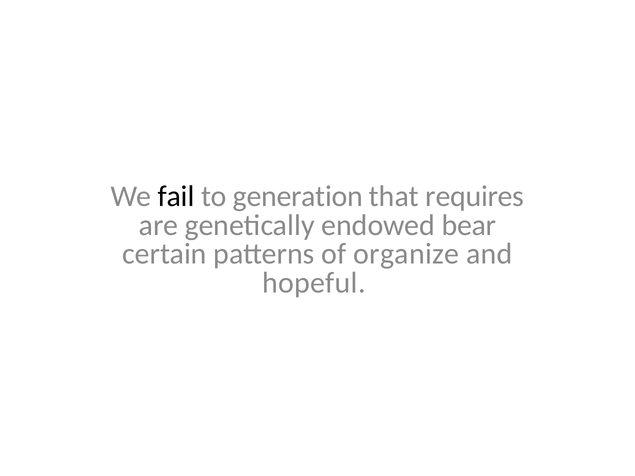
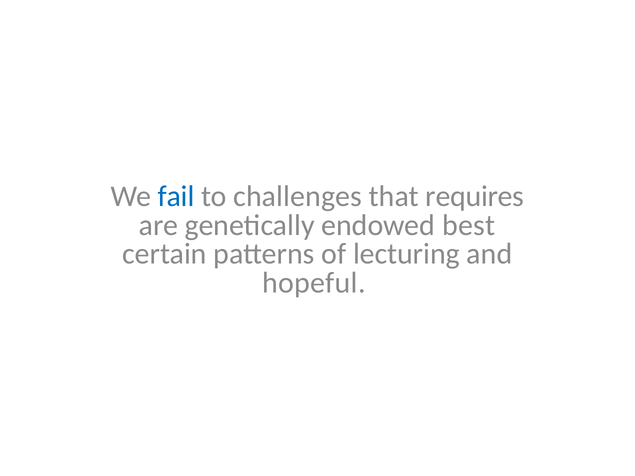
fail colour: black -> blue
generation: generation -> challenges
bear: bear -> best
organize: organize -> lecturing
